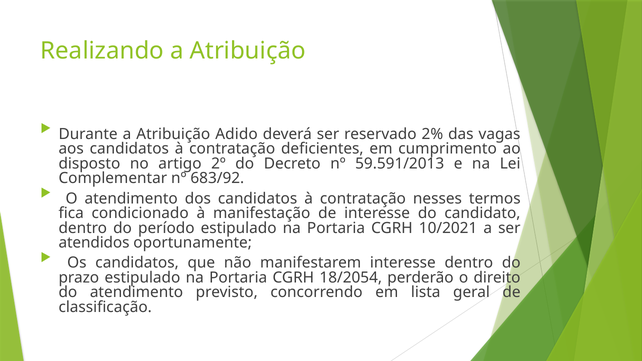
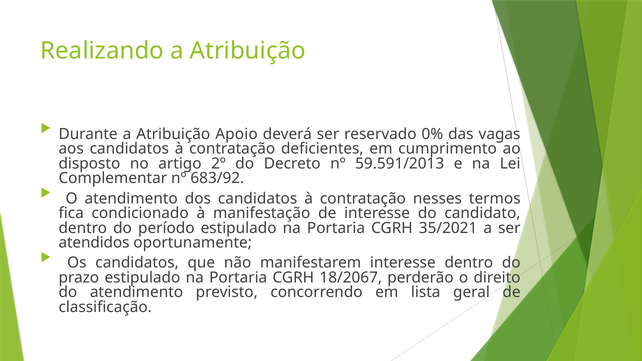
Adido: Adido -> Apoio
2%: 2% -> 0%
10/2021: 10/2021 -> 35/2021
18/2054: 18/2054 -> 18/2067
